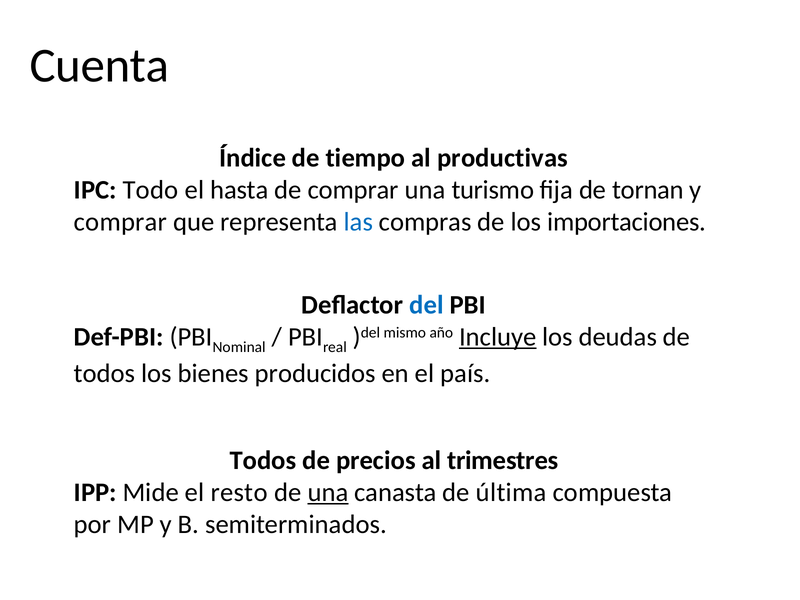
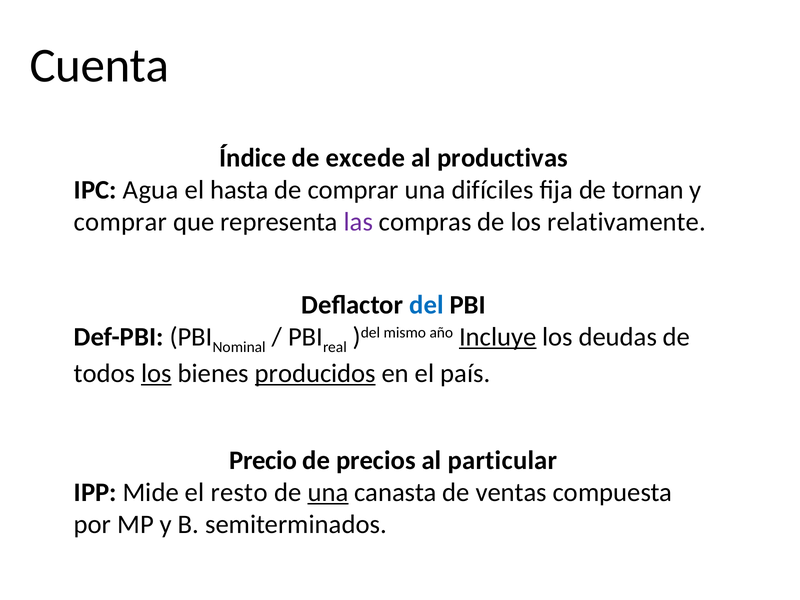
tiempo: tiempo -> excede
Todo: Todo -> Agua
turismo: turismo -> difíciles
las colour: blue -> purple
importaciones: importaciones -> relativamente
los at (156, 373) underline: none -> present
producidos underline: none -> present
Todos at (263, 460): Todos -> Precio
trimestres: trimestres -> particular
última: última -> ventas
